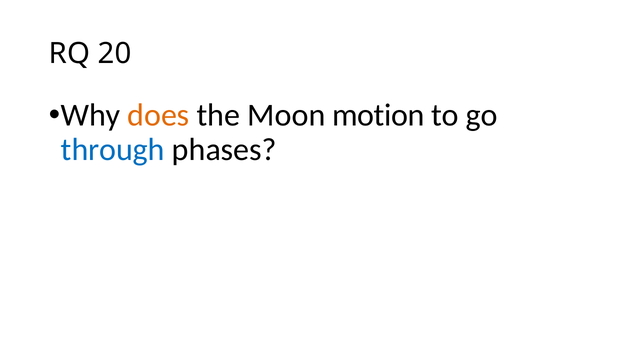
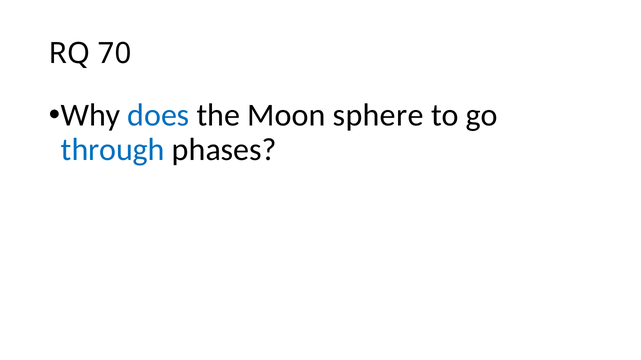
20: 20 -> 70
does colour: orange -> blue
motion: motion -> sphere
